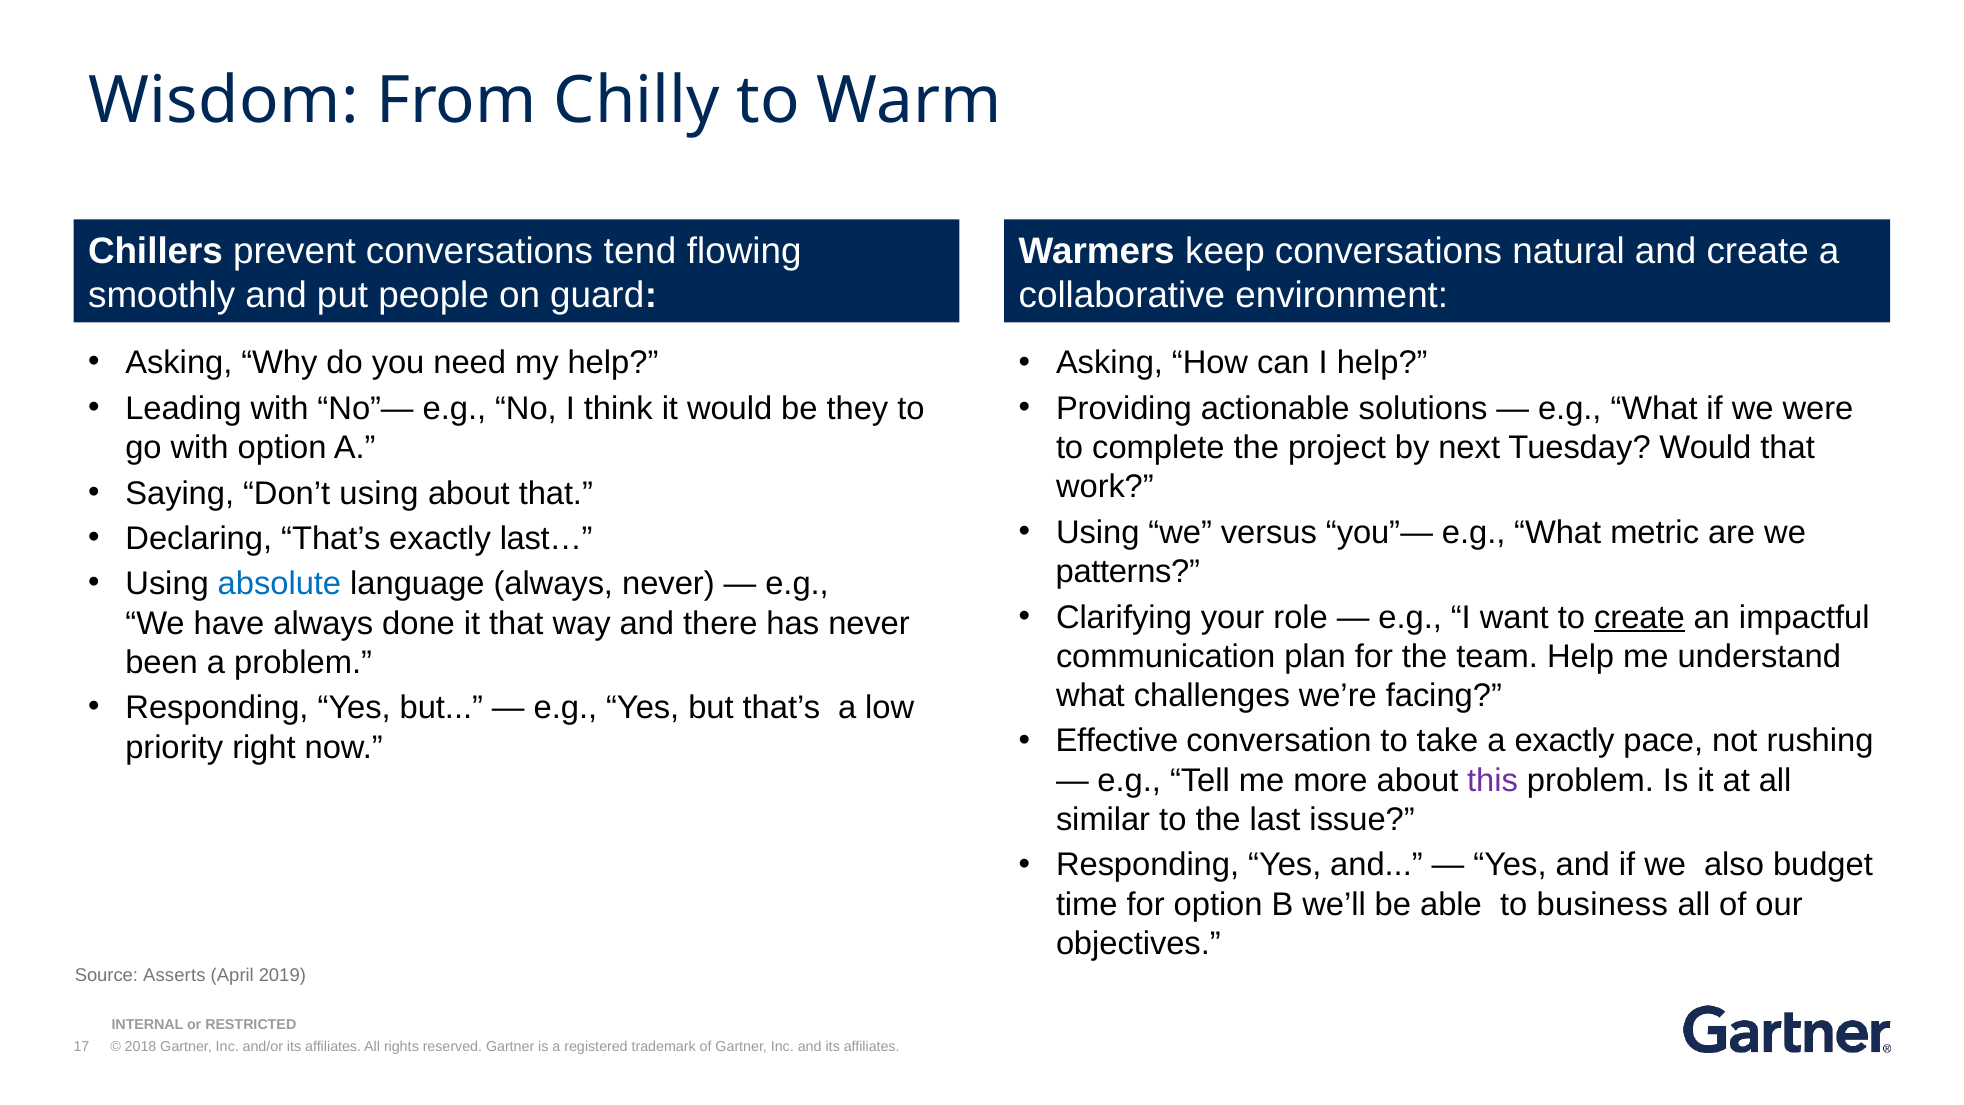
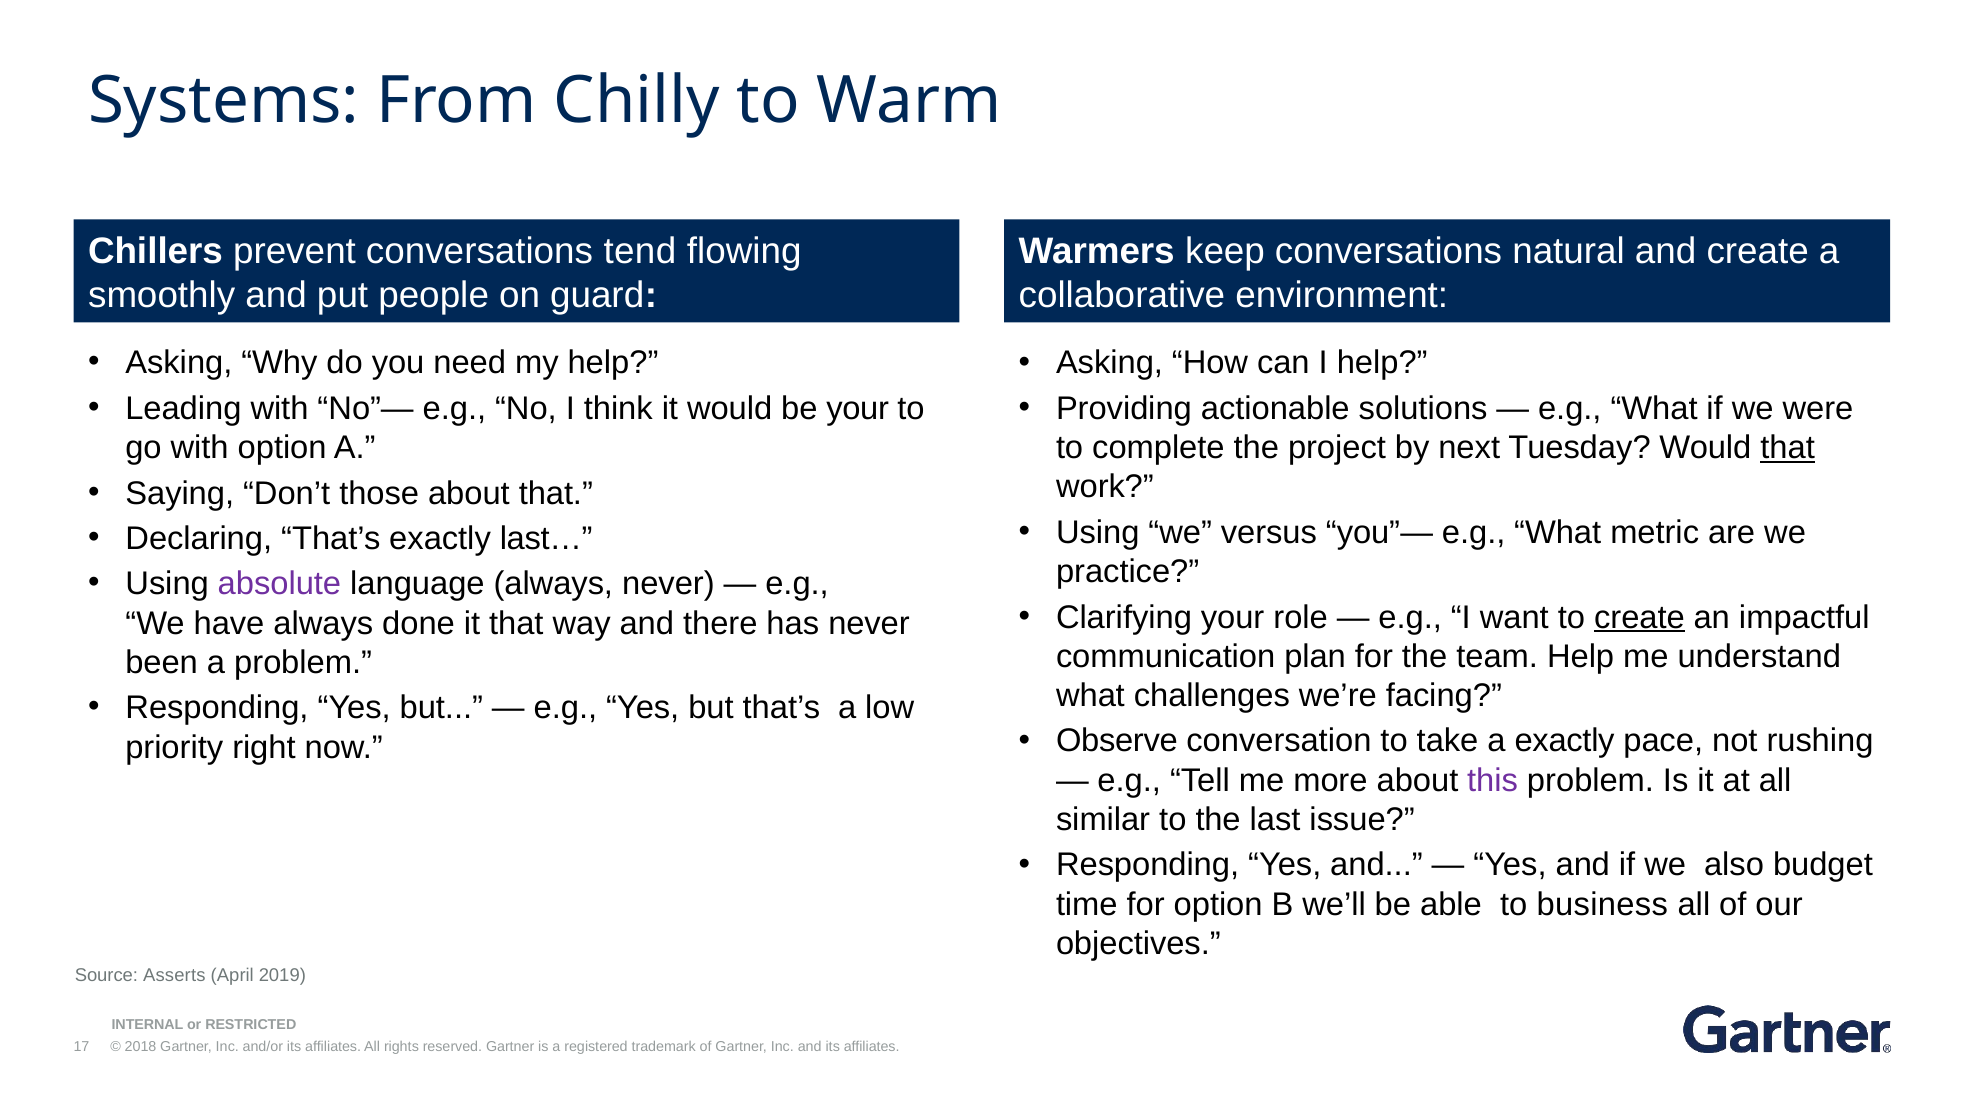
Wisdom: Wisdom -> Systems
be they: they -> your
that at (1788, 448) underline: none -> present
Don’t using: using -> those
patterns: patterns -> practice
absolute colour: blue -> purple
Effective: Effective -> Observe
